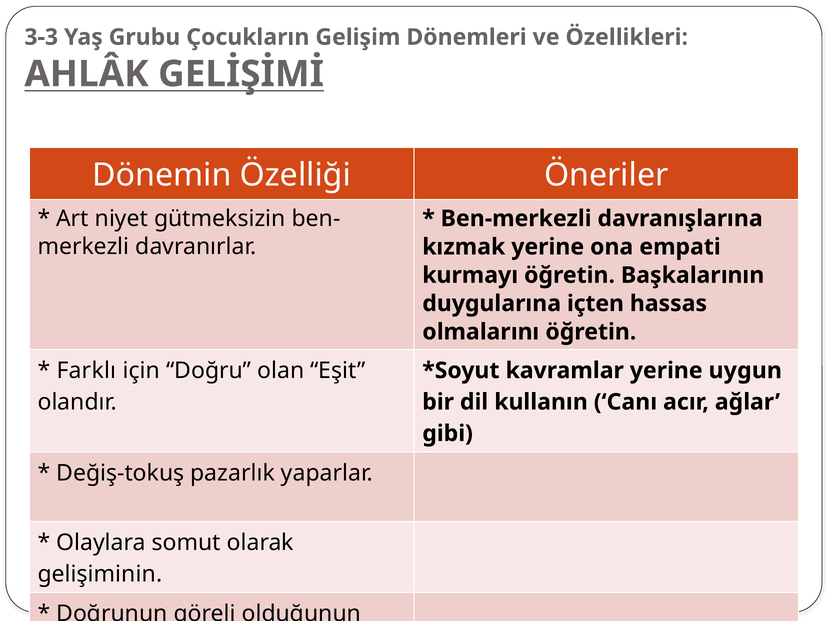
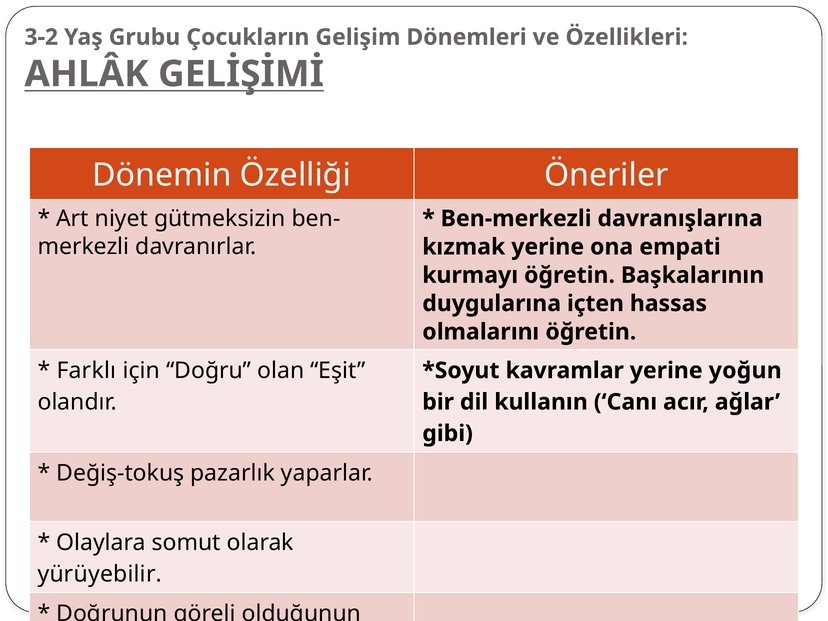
3-3: 3-3 -> 3-2
uygun: uygun -> yoğun
gelişiminin: gelişiminin -> yürüyebilir
